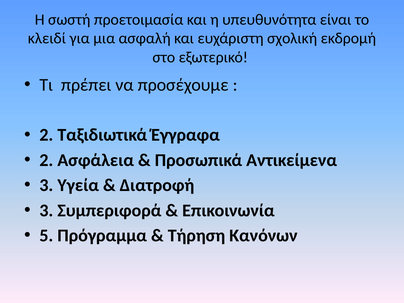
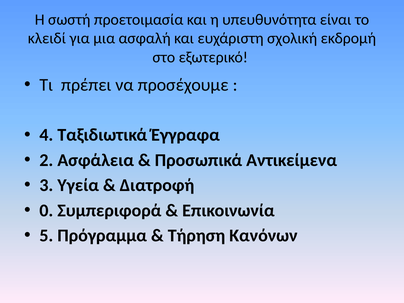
2 at (46, 135): 2 -> 4
3 at (46, 210): 3 -> 0
